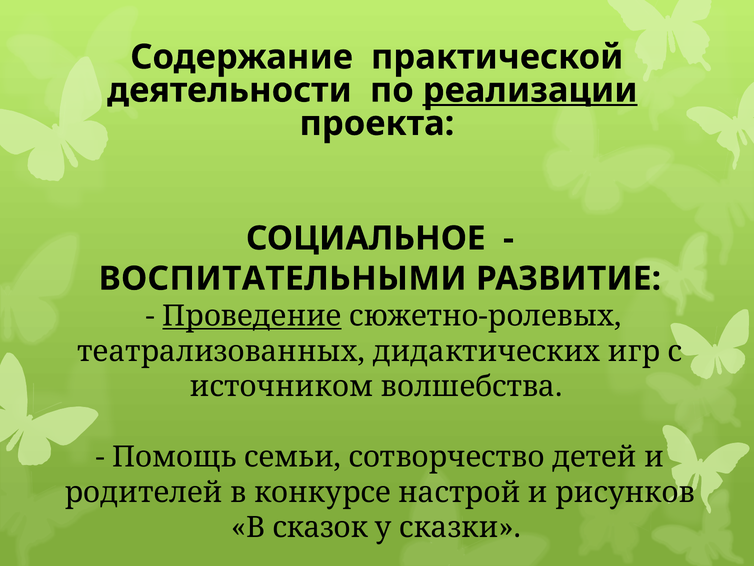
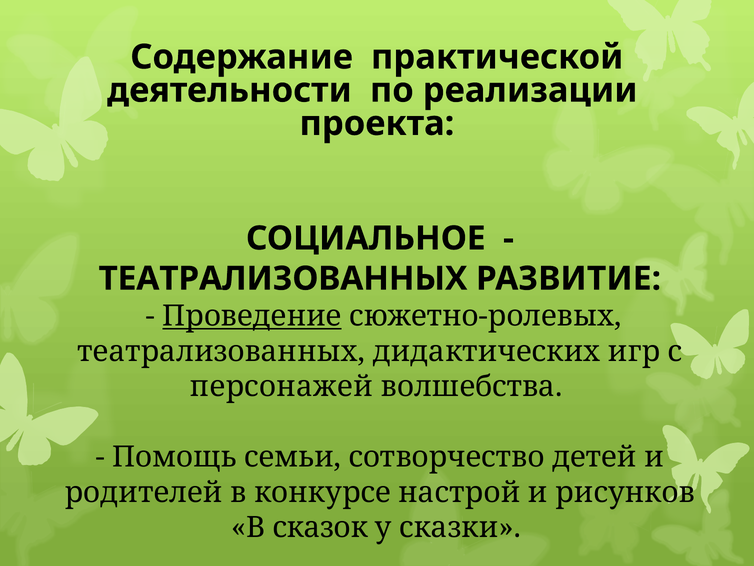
реализации underline: present -> none
ВОСПИТАТЕЛЬНЫМИ at (283, 278): ВОСПИТАТЕЛЬНЫМИ -> ТЕАТРАЛИЗОВАННЫХ
источником: источником -> персонажей
